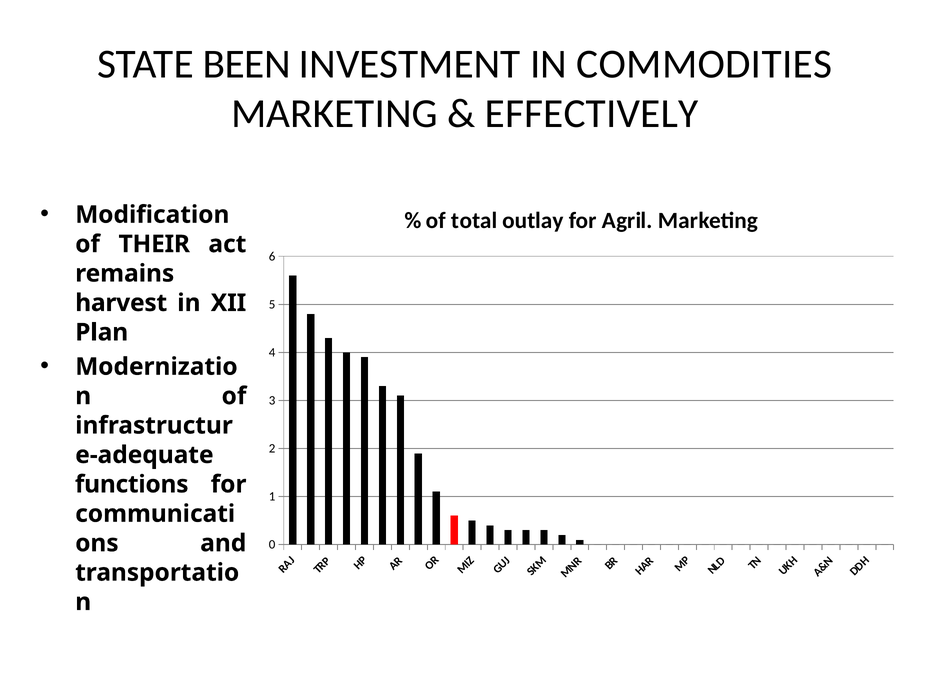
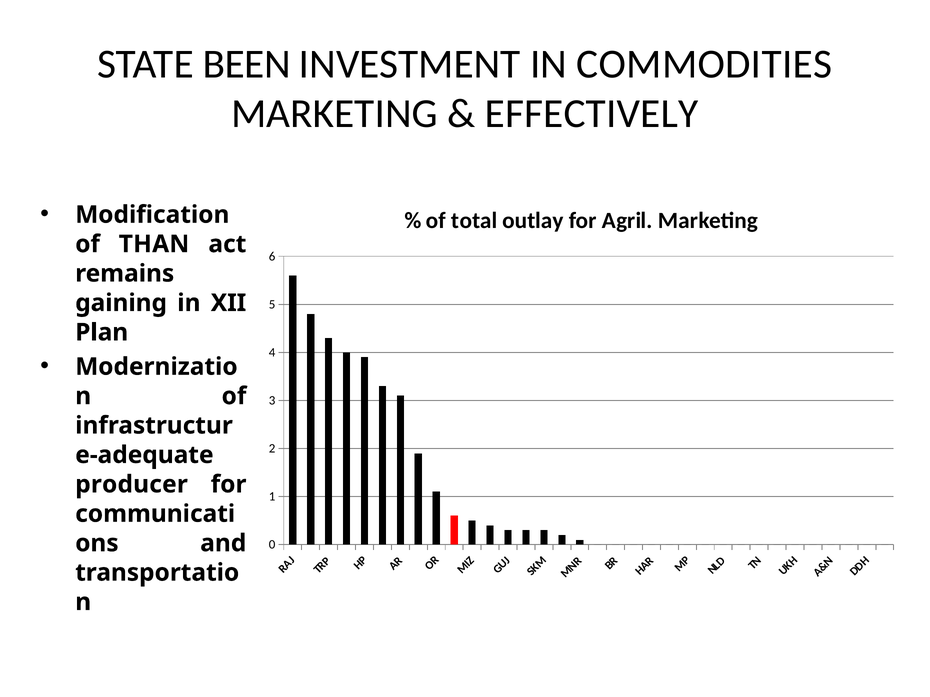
THEIR: THEIR -> THAN
harvest: harvest -> gaining
functions: functions -> producer
